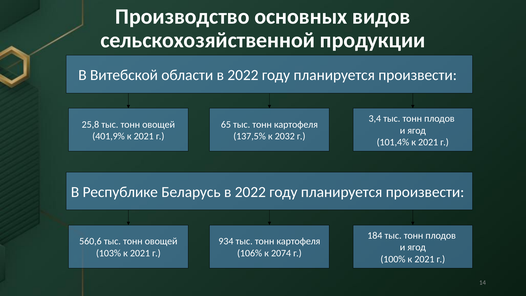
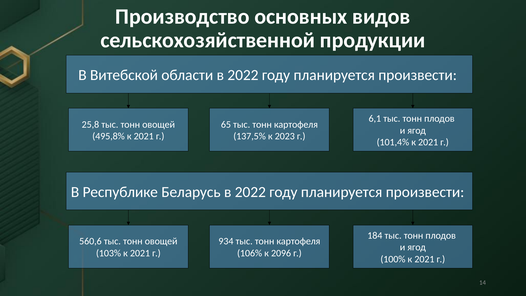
3,4: 3,4 -> 6,1
401,9%: 401,9% -> 495,8%
2032: 2032 -> 2023
2074: 2074 -> 2096
